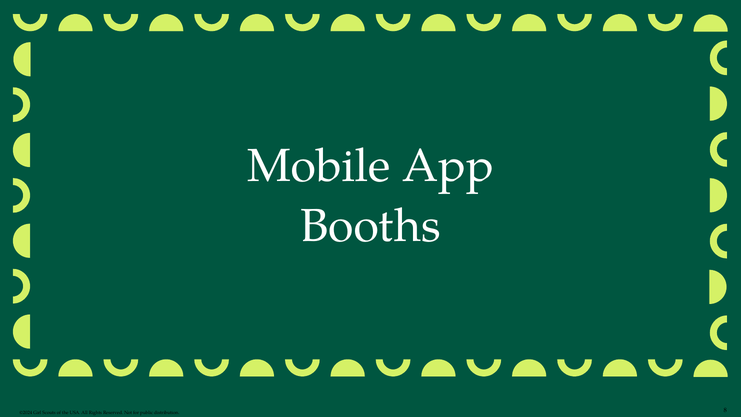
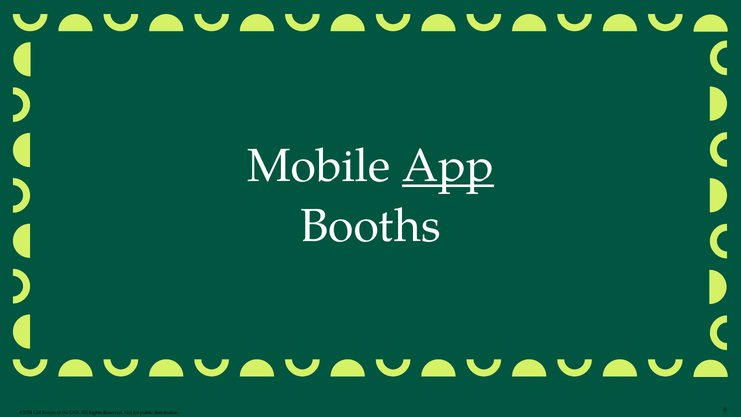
App underline: none -> present
